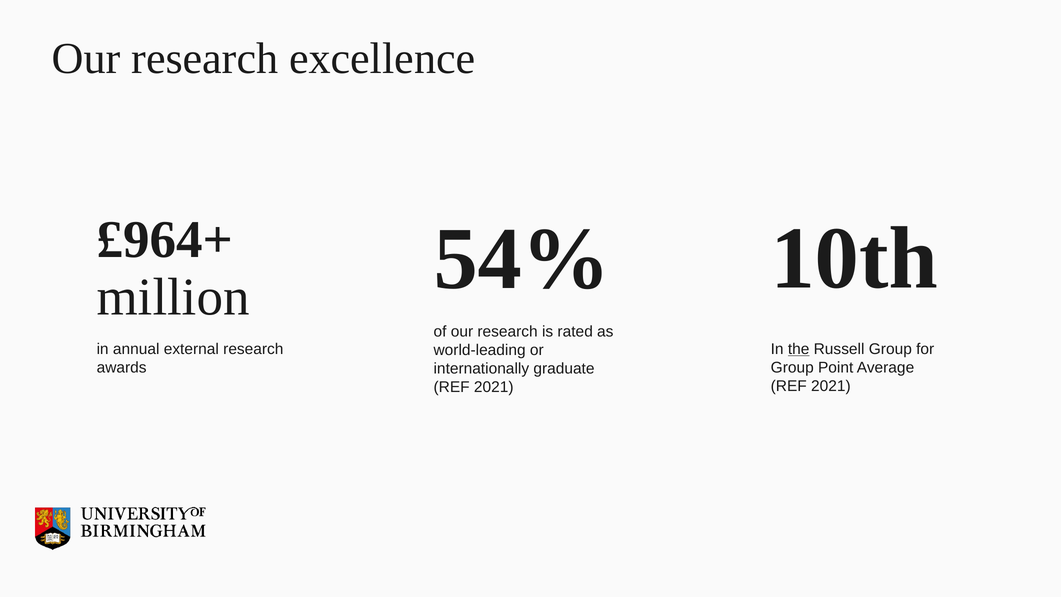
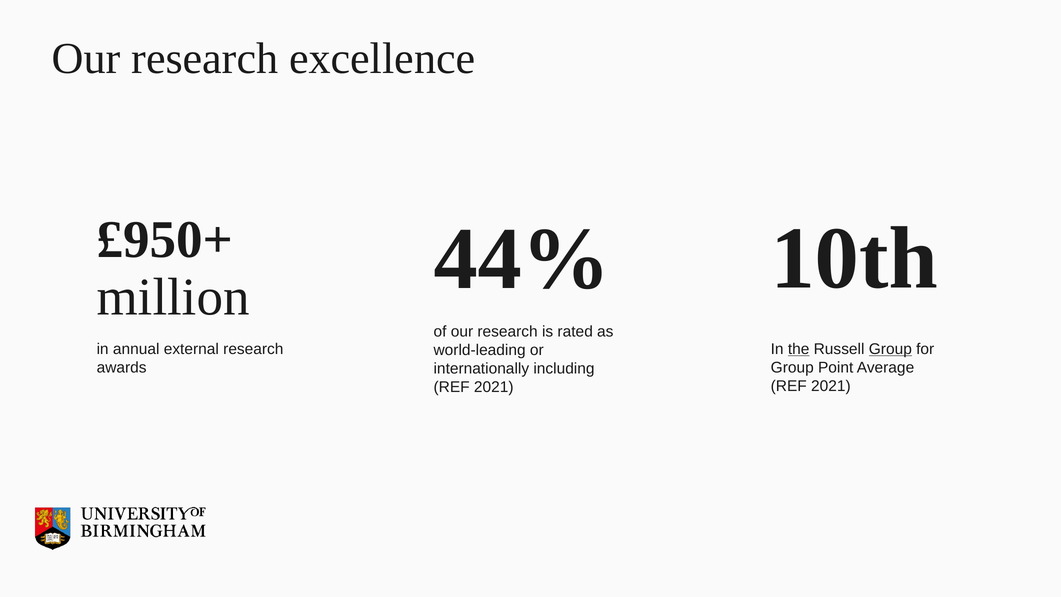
£964+: £964+ -> £950+
54%: 54% -> 44%
Group at (890, 349) underline: none -> present
graduate: graduate -> including
